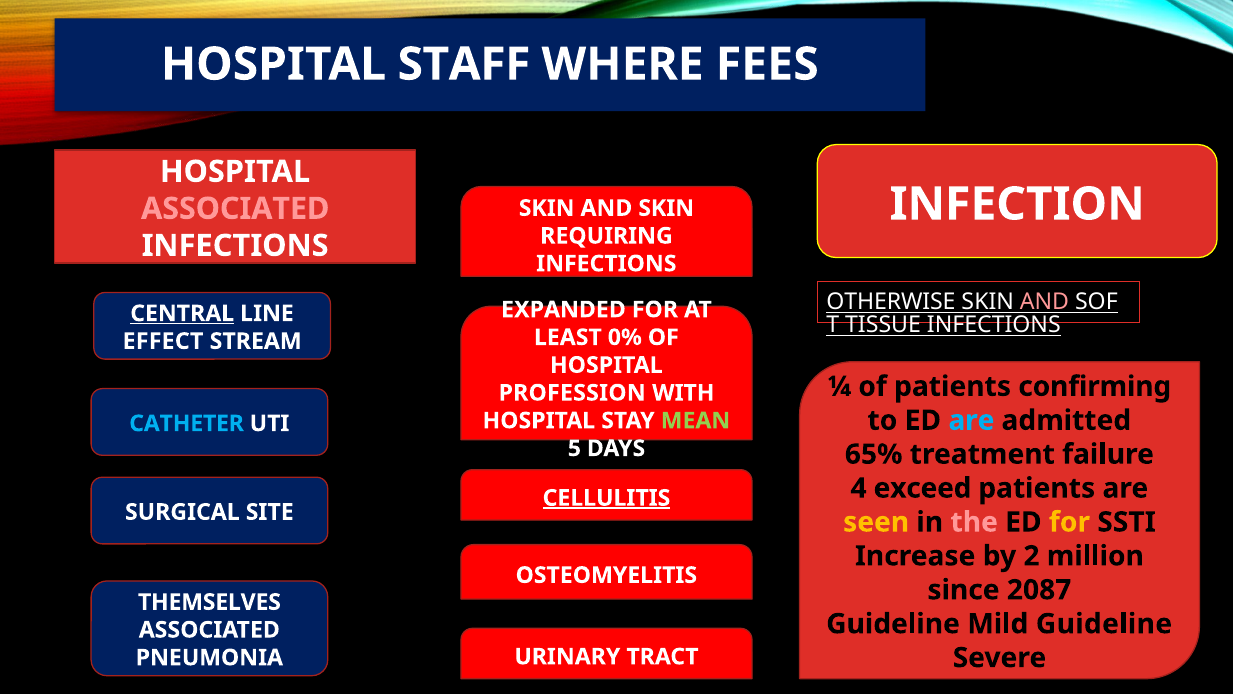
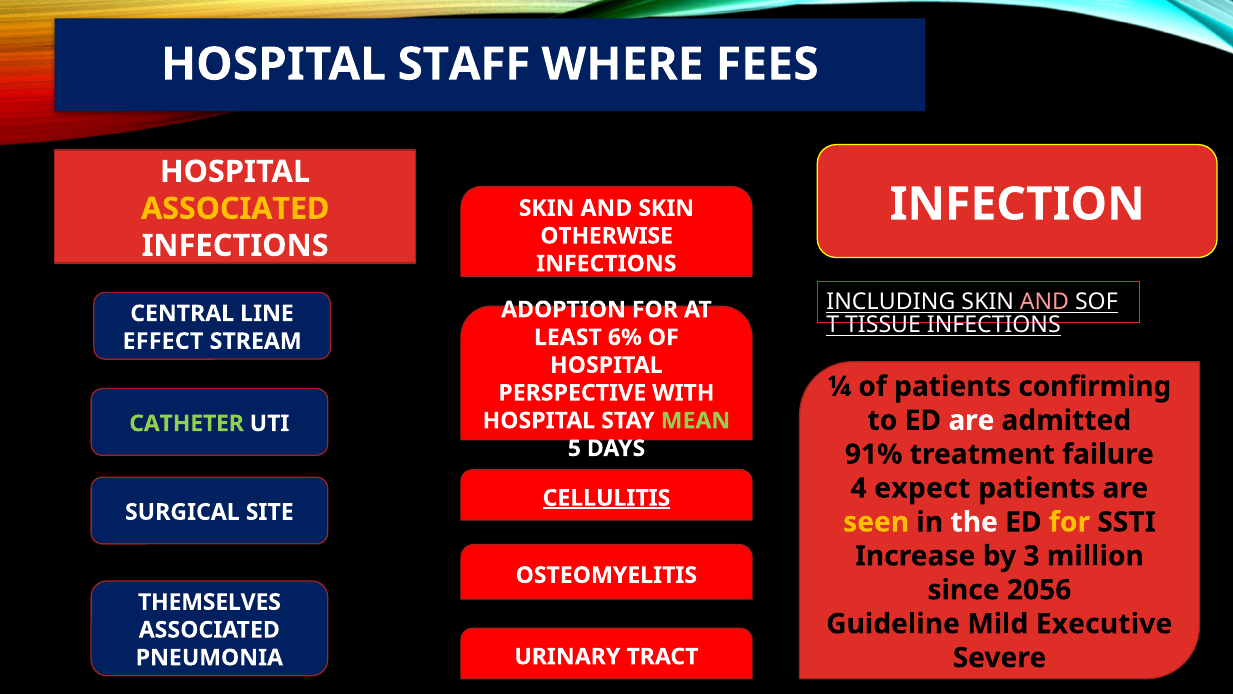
ASSOCIATED at (235, 209) colour: pink -> yellow
REQUIRING: REQUIRING -> OTHERWISE
OTHERWISE: OTHERWISE -> INCLUDING
EXPANDED: EXPANDED -> ADOPTION
CENTRAL underline: present -> none
0%: 0% -> 6%
PROFESSION: PROFESSION -> PERSPECTIVE
are at (971, 420) colour: light blue -> white
CATHETER colour: light blue -> light green
65%: 65% -> 91%
exceed: exceed -> expect
the colour: pink -> white
2: 2 -> 3
2087: 2087 -> 2056
Mild Guideline: Guideline -> Executive
